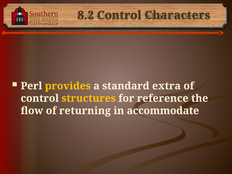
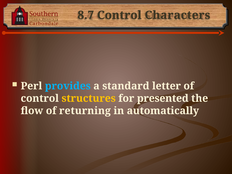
8.2: 8.2 -> 8.7
provides colour: yellow -> light blue
extra: extra -> letter
reference: reference -> presented
accommodate: accommodate -> automatically
